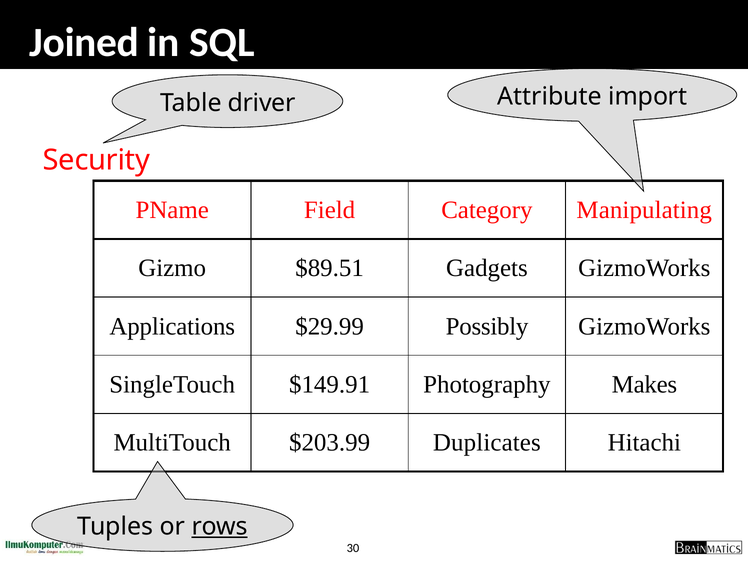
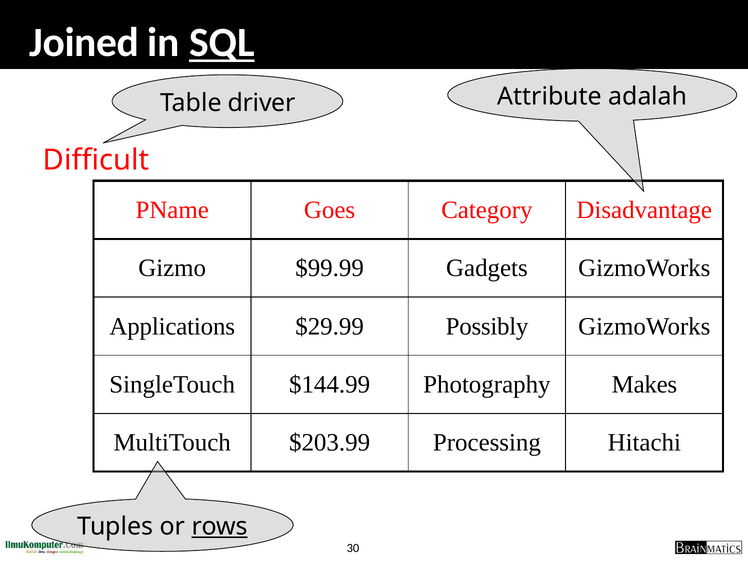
SQL underline: none -> present
import: import -> adalah
Security: Security -> Difficult
Field: Field -> Goes
Manipulating: Manipulating -> Disadvantage
$89.51: $89.51 -> $99.99
$149.91: $149.91 -> $144.99
Duplicates: Duplicates -> Processing
